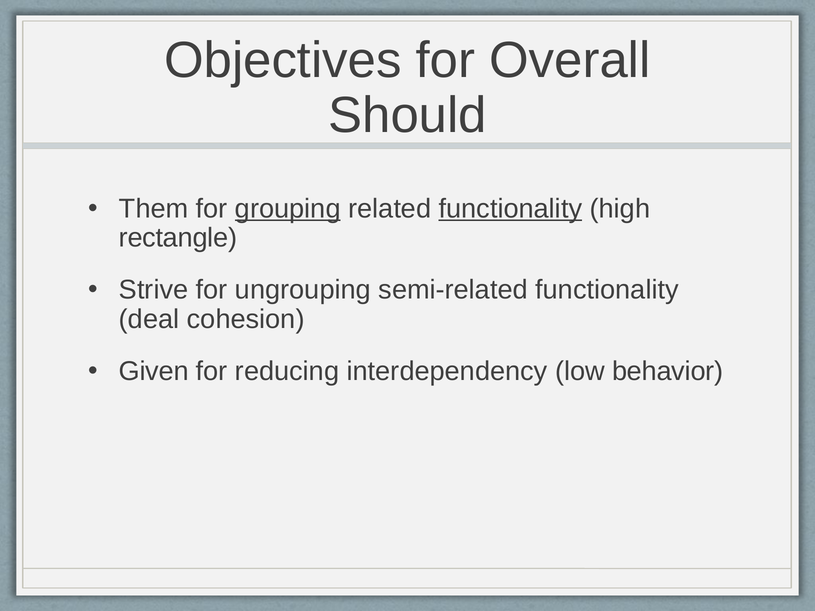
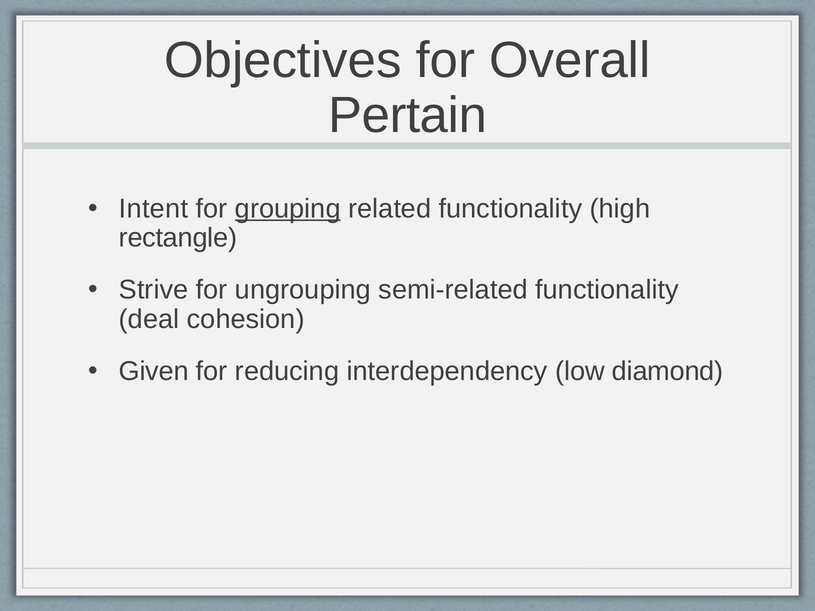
Should: Should -> Pertain
Them: Them -> Intent
functionality at (510, 209) underline: present -> none
behavior: behavior -> diamond
